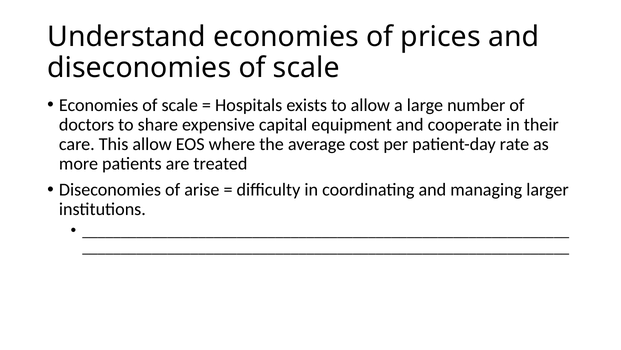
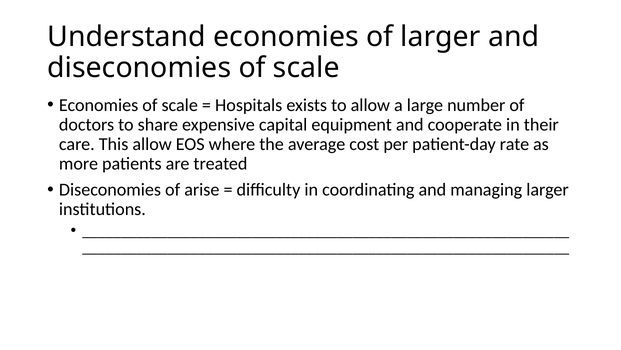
of prices: prices -> larger
